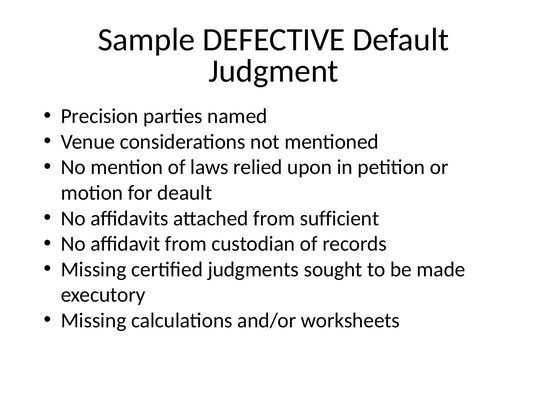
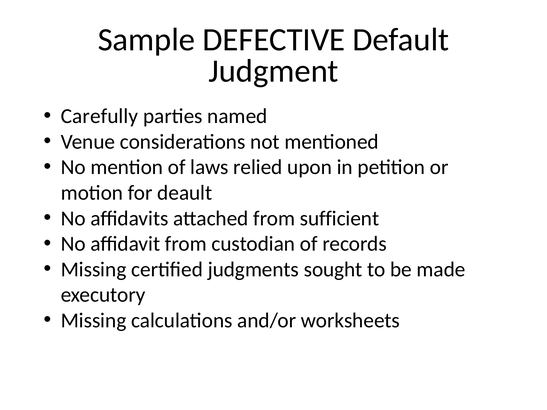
Precision: Precision -> Carefully
